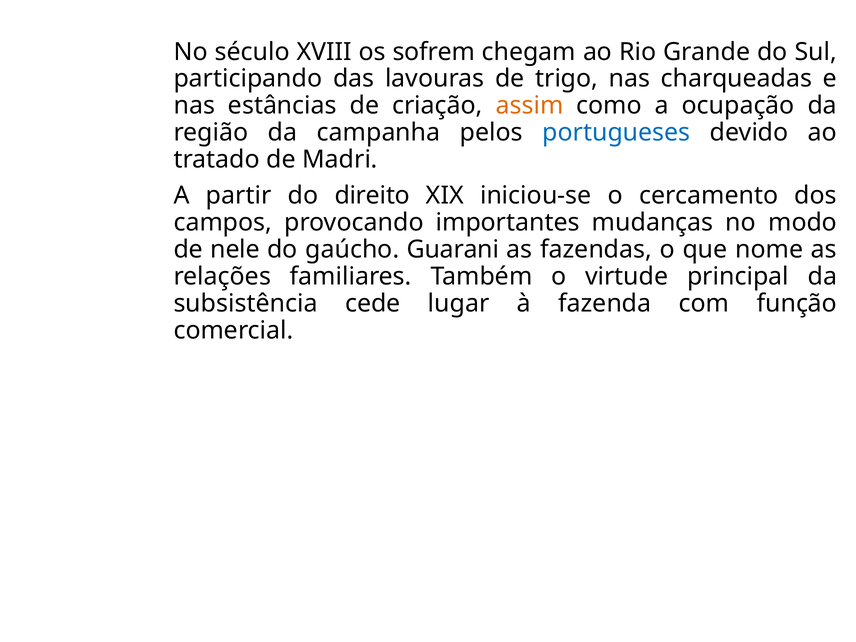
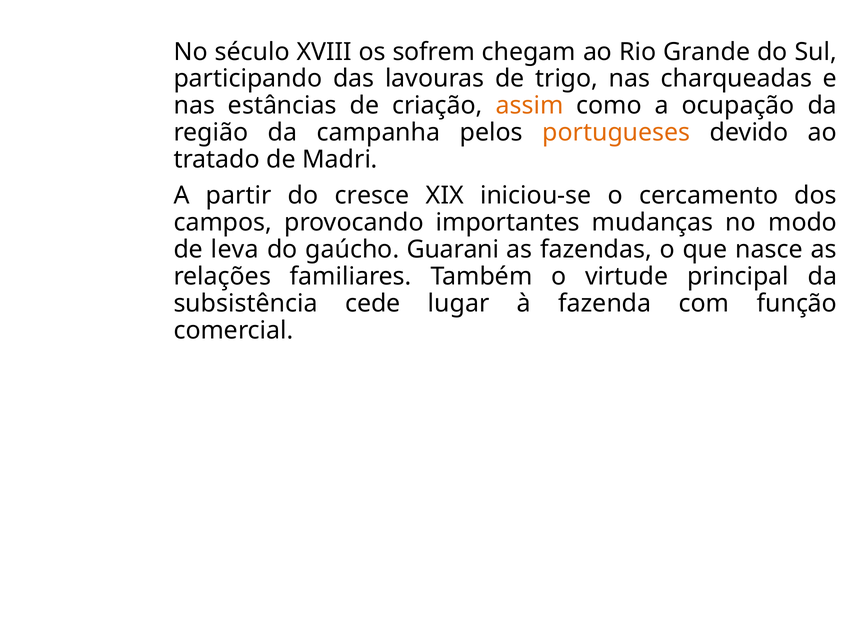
portugueses colour: blue -> orange
direito: direito -> cresce
nele: nele -> leva
nome: nome -> nasce
